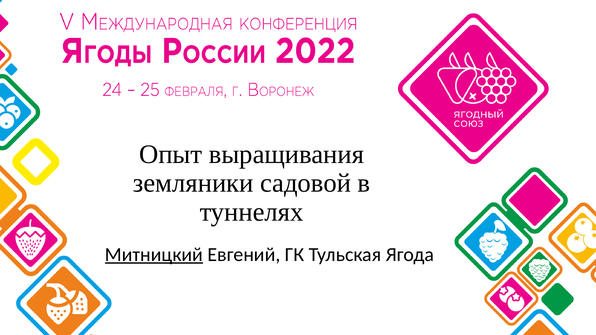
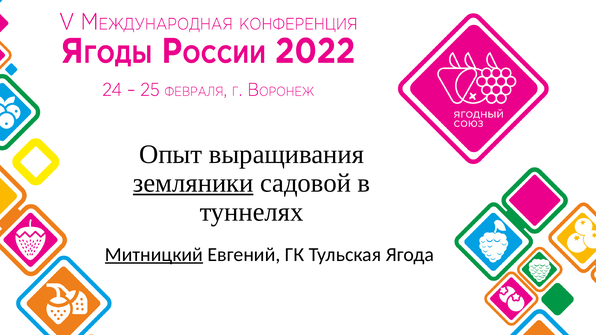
земляники underline: none -> present
